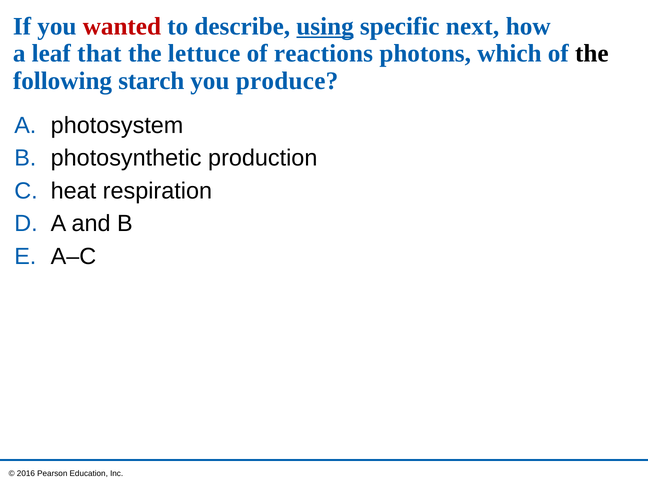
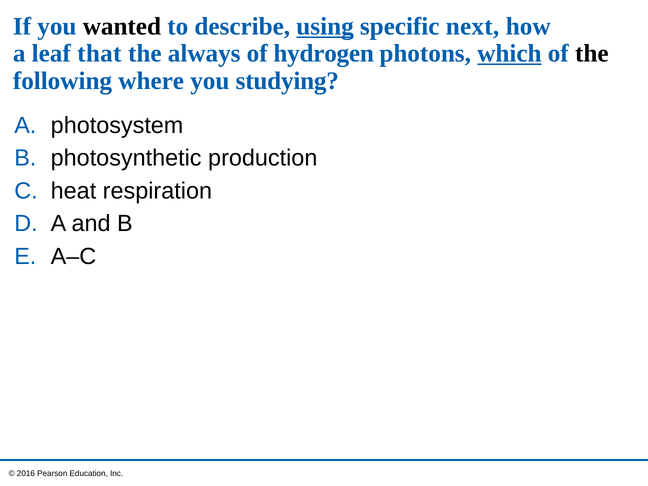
wanted colour: red -> black
lettuce: lettuce -> always
reactions: reactions -> hydrogen
which underline: none -> present
starch: starch -> where
produce: produce -> studying
